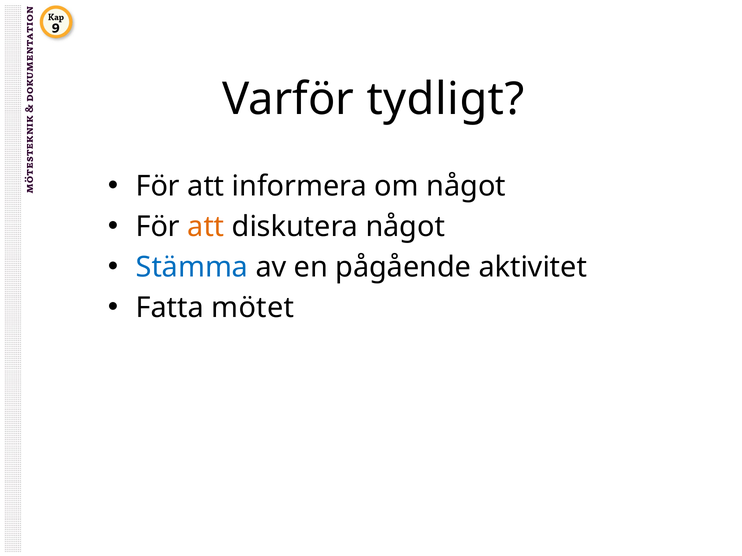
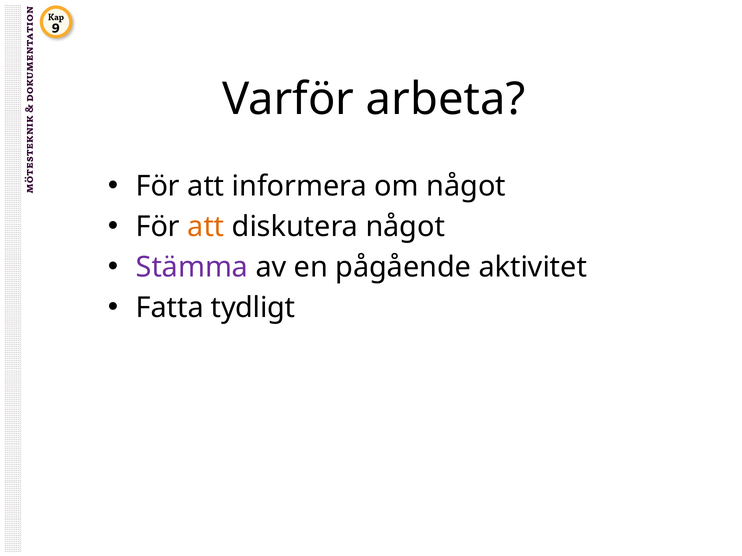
tydligt: tydligt -> arbeta
Stämma colour: blue -> purple
mötet: mötet -> tydligt
